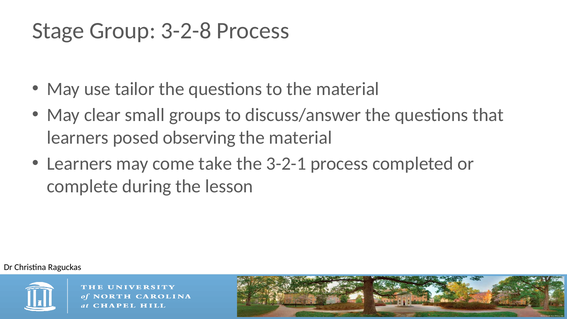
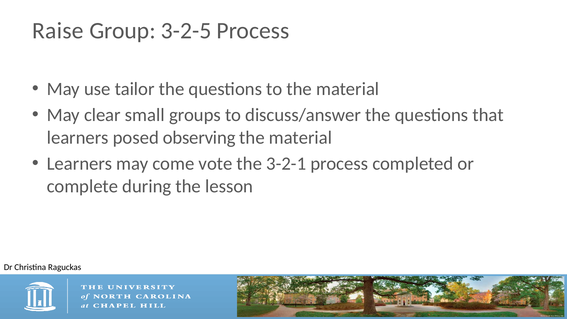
Stage: Stage -> Raise
3-2-8: 3-2-8 -> 3-2-5
take: take -> vote
